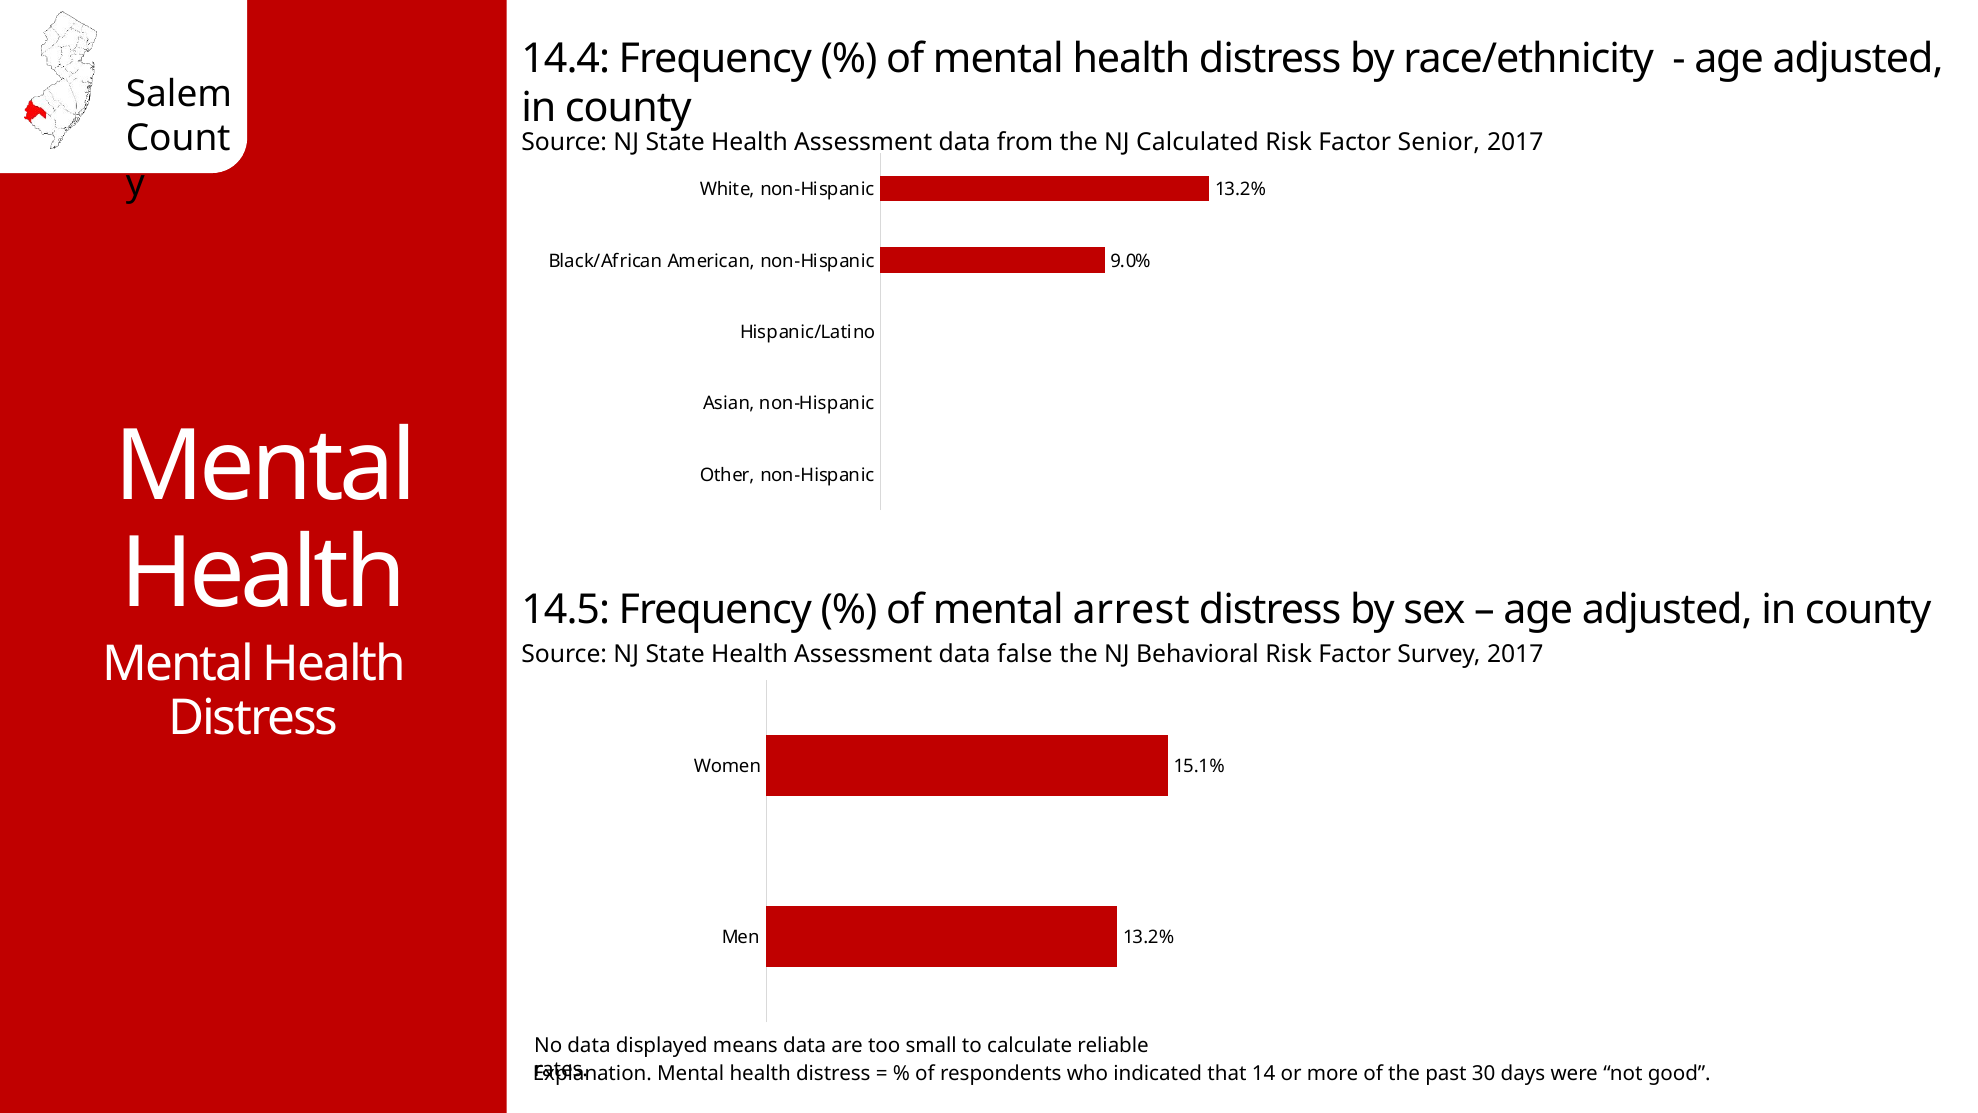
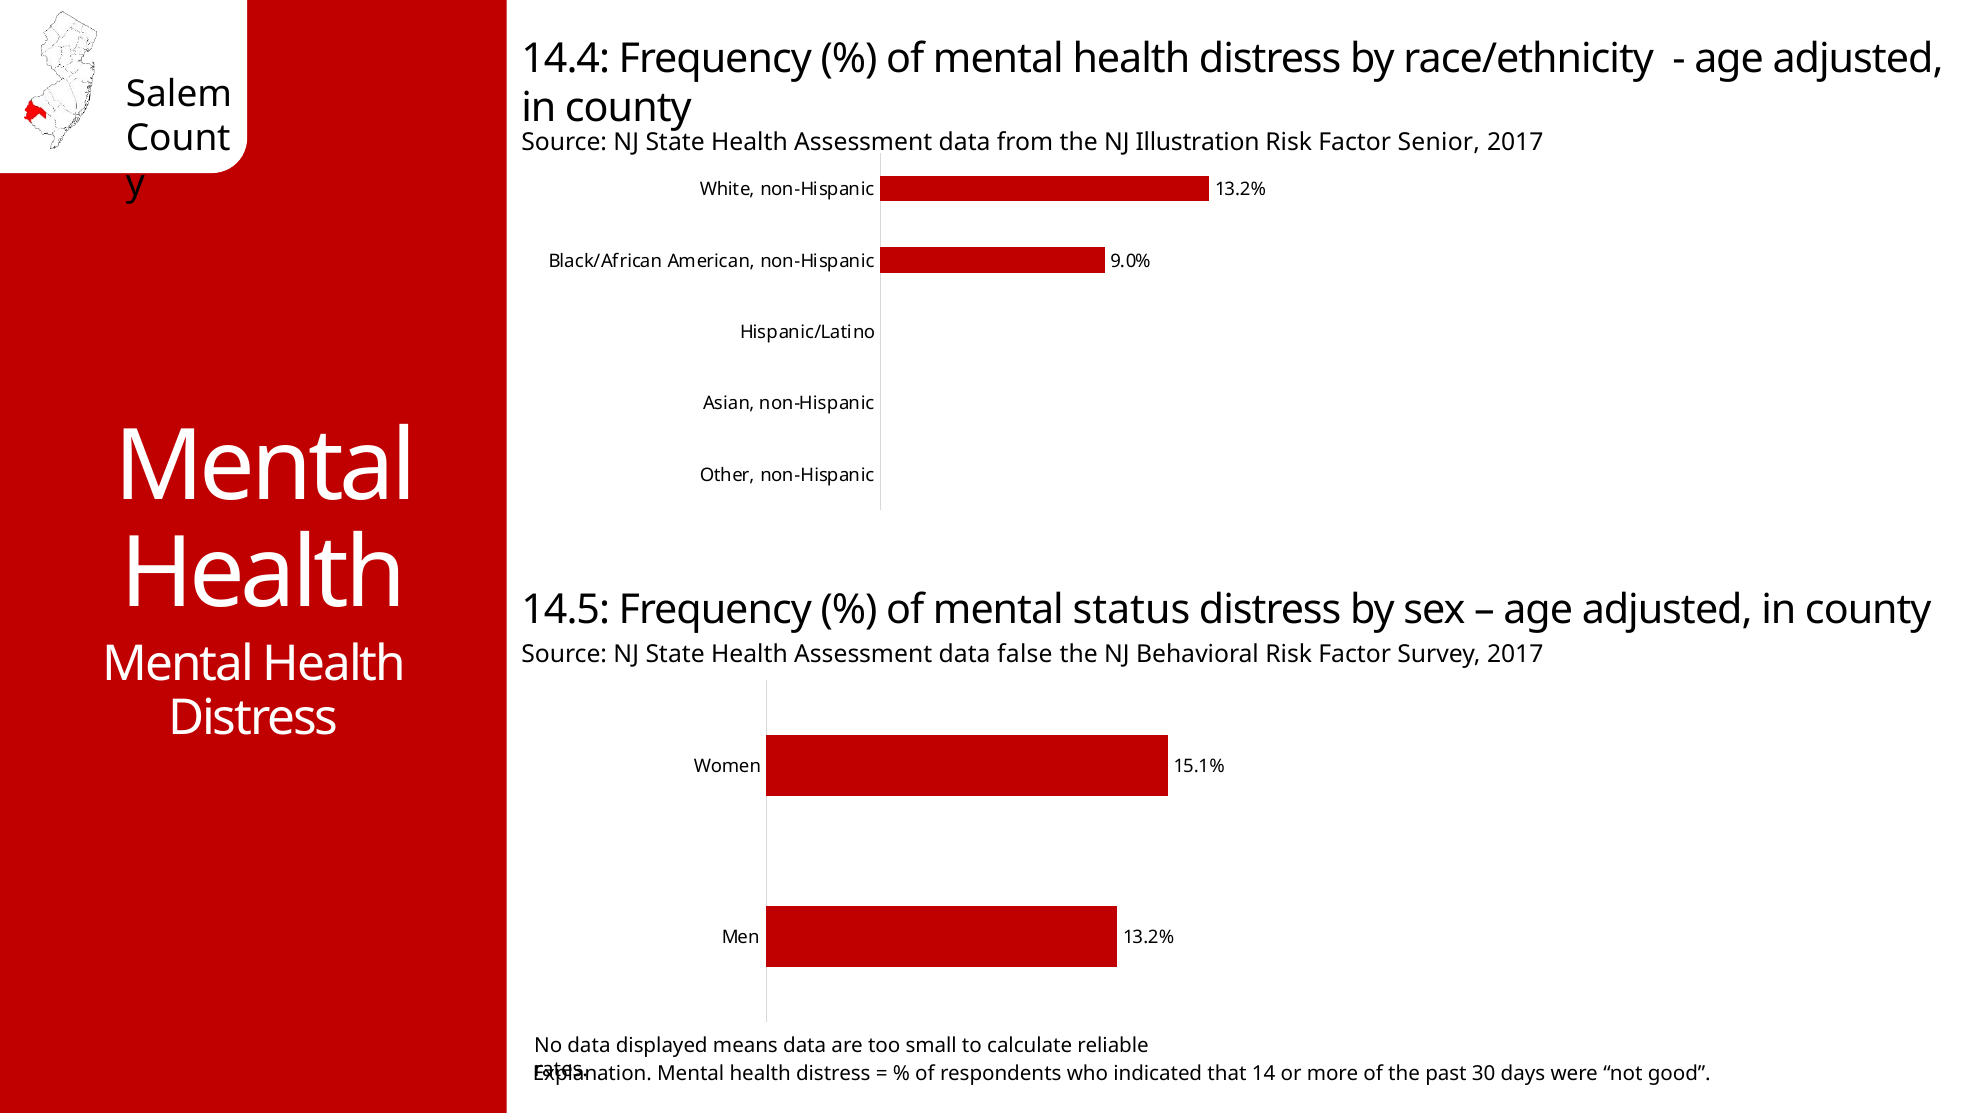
Calculated: Calculated -> Illustration
arrest: arrest -> status
